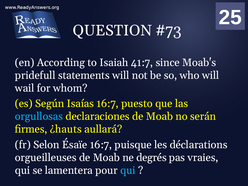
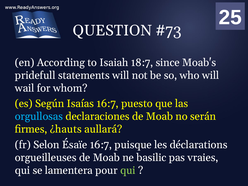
41:7: 41:7 -> 18:7
degrés: degrés -> basilic
qui at (128, 170) colour: light blue -> light green
